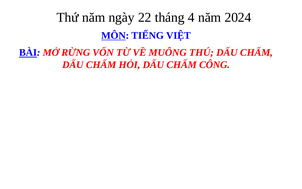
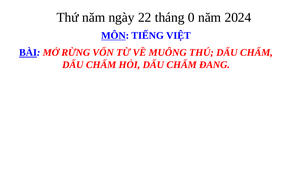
4: 4 -> 0
CÔNG: CÔNG -> ĐANG
